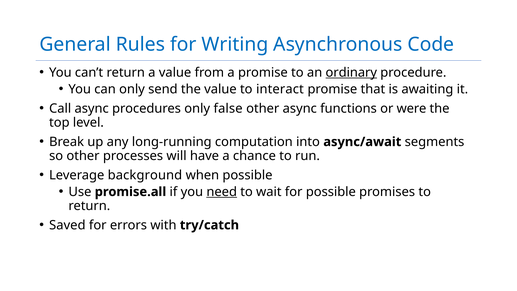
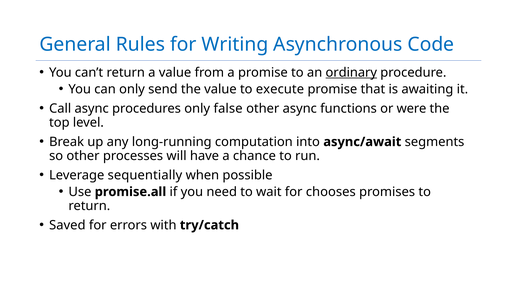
interact: interact -> execute
background: background -> sequentially
need underline: present -> none
for possible: possible -> chooses
